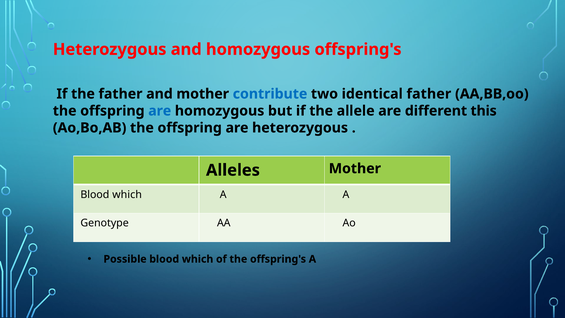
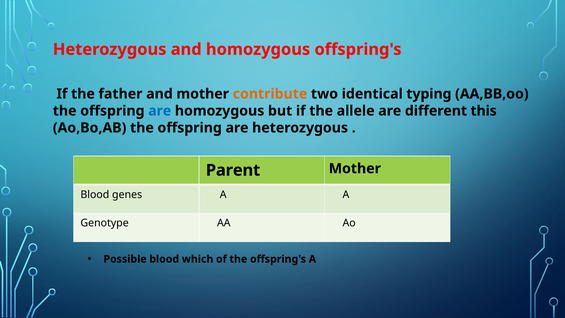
contribute colour: blue -> orange
identical father: father -> typing
Alleles: Alleles -> Parent
which at (127, 194): which -> genes
